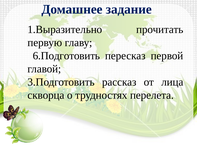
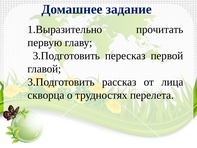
6.Подготовить at (66, 56): 6.Подготовить -> 3.Подготовить
